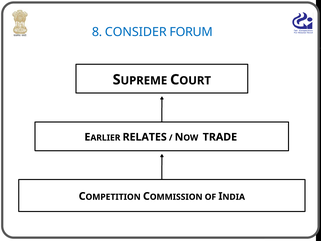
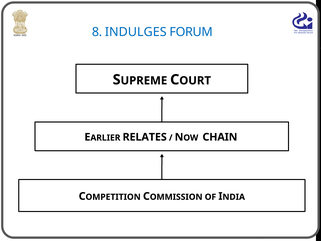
CONSIDER: CONSIDER -> INDULGES
TRADE: TRADE -> CHAIN
